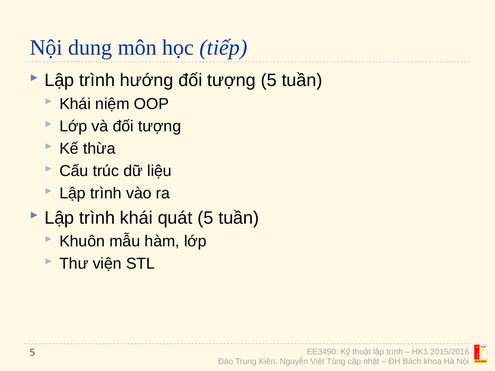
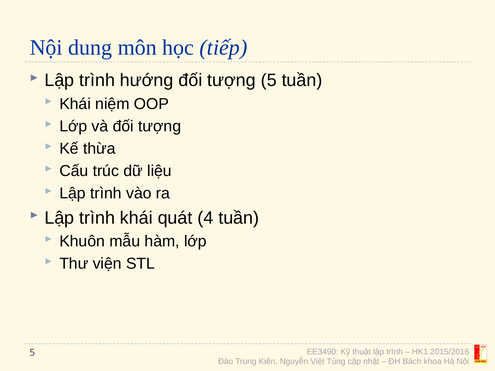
quát 5: 5 -> 4
